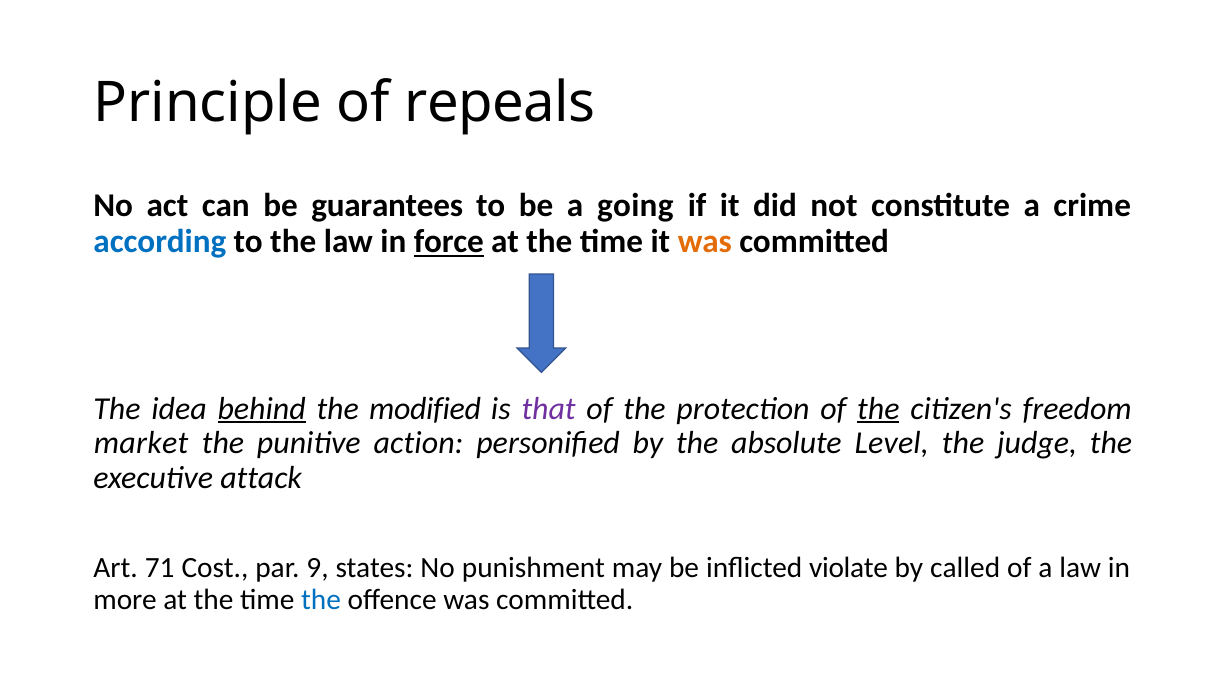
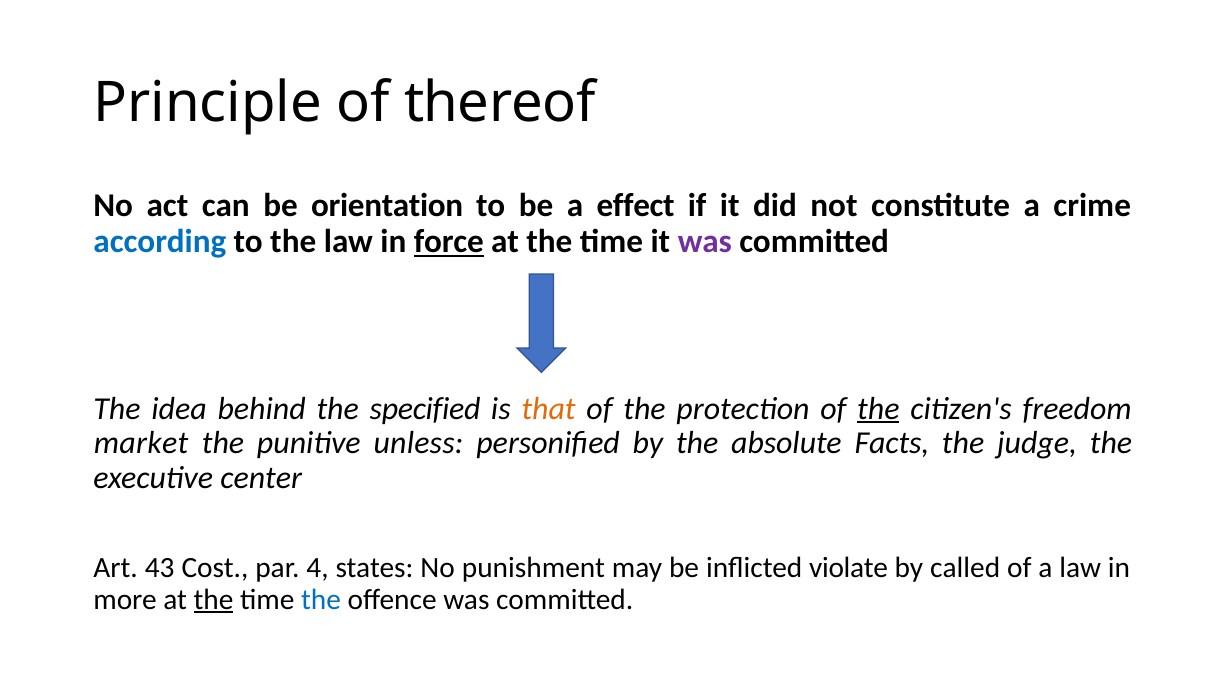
repeals: repeals -> thereof
guarantees: guarantees -> orientation
going: going -> effect
was at (705, 242) colour: orange -> purple
behind underline: present -> none
modified: modified -> specified
that colour: purple -> orange
action: action -> unless
Level: Level -> Facts
attack: attack -> center
71: 71 -> 43
9: 9 -> 4
the at (213, 600) underline: none -> present
